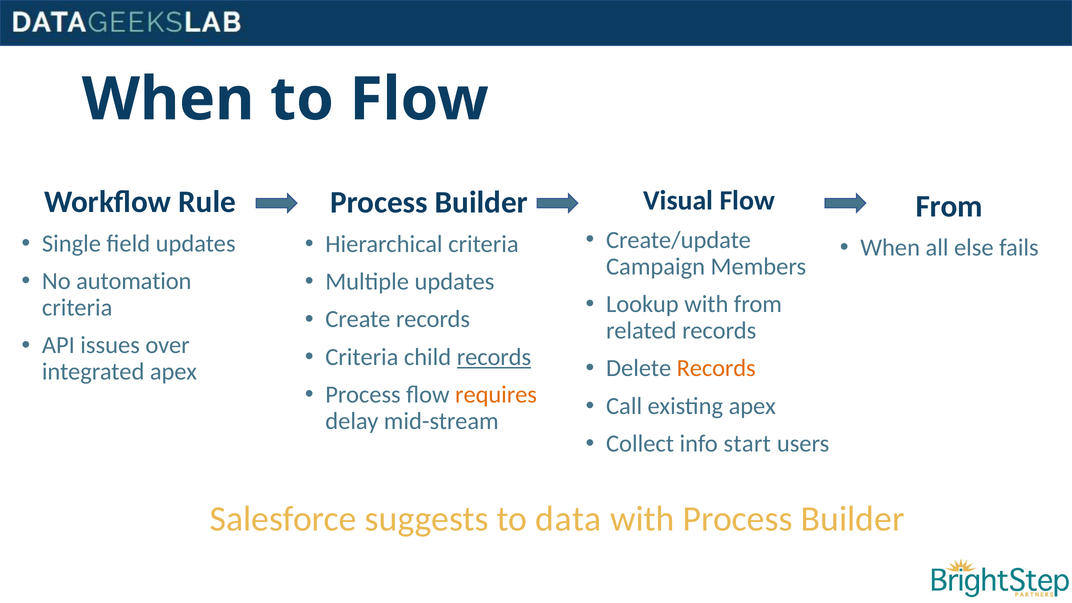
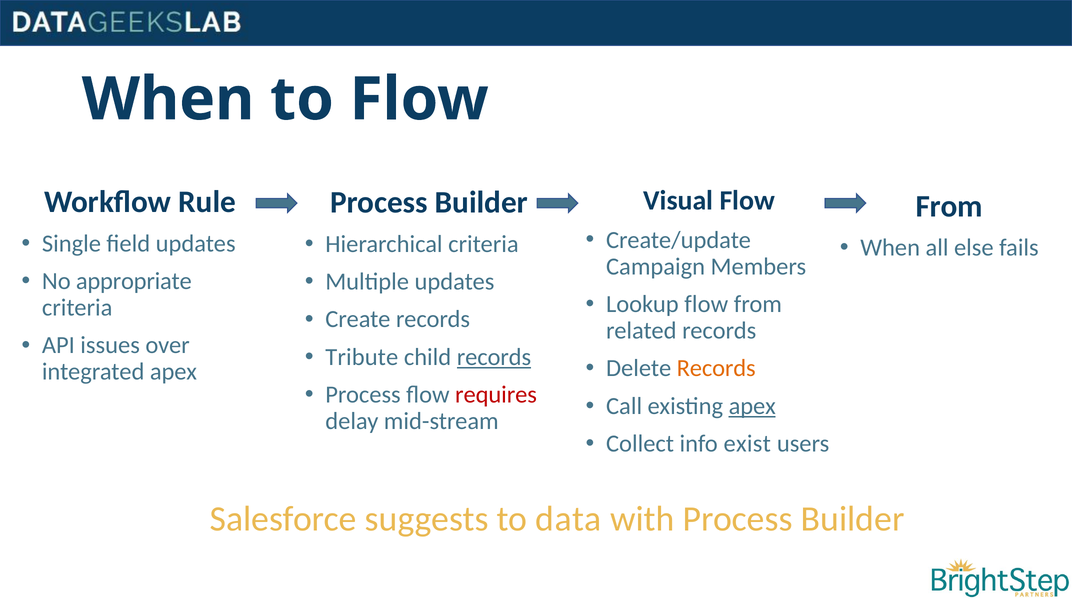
automation: automation -> appropriate
Lookup with: with -> flow
Criteria at (362, 357): Criteria -> Tribute
requires colour: orange -> red
apex at (752, 406) underline: none -> present
start: start -> exist
